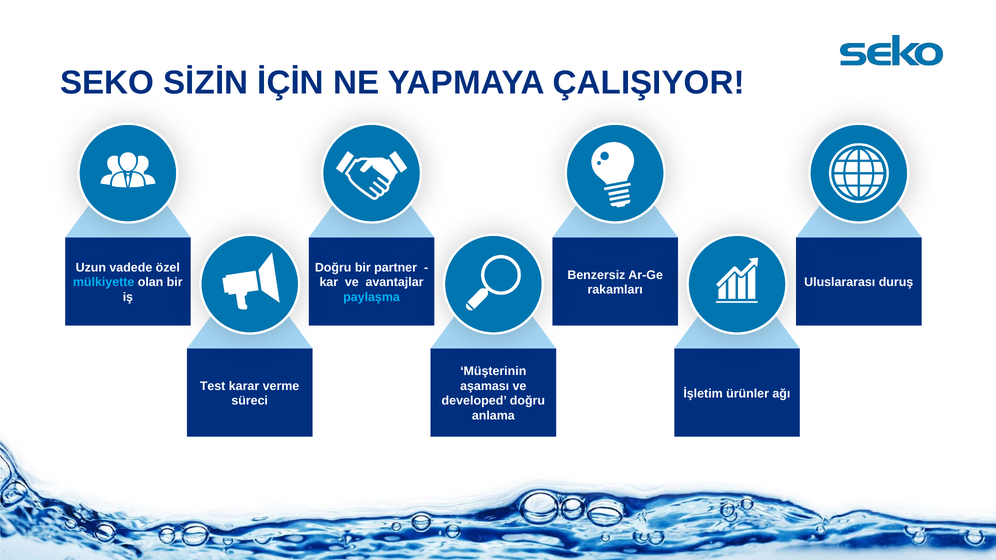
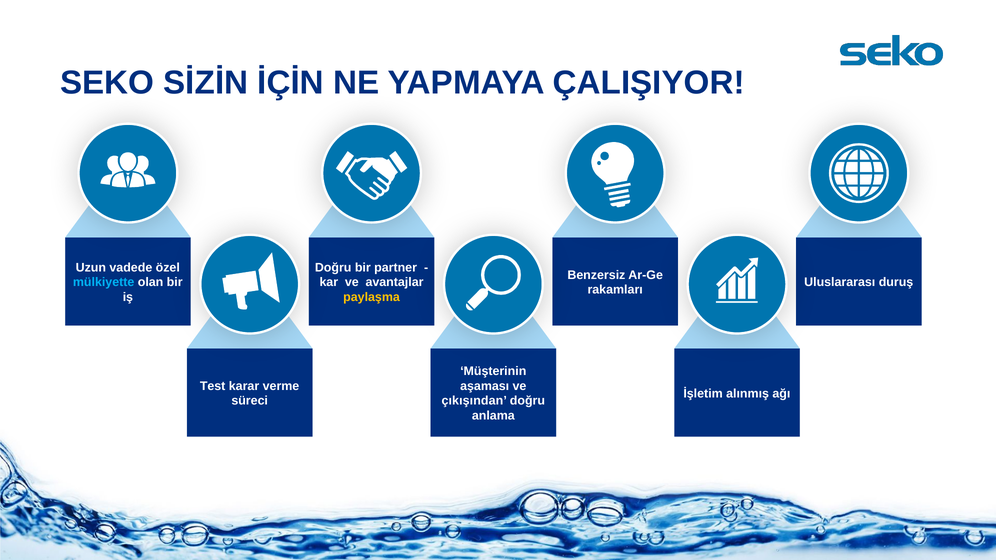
paylaşma colour: light blue -> yellow
ürünler: ürünler -> alınmış
developed: developed -> çıkışından
